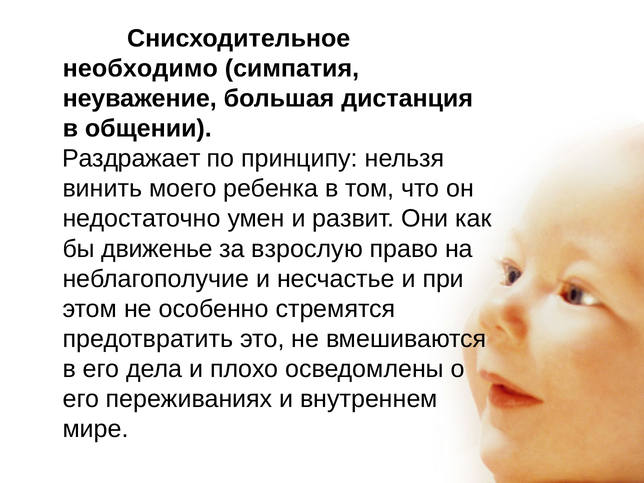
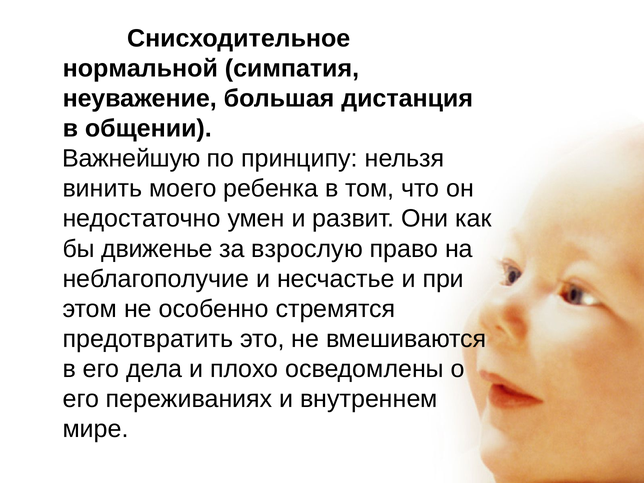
необходимо: необходимо -> нормальной
Раздражает: Раздражает -> Важнейшую
